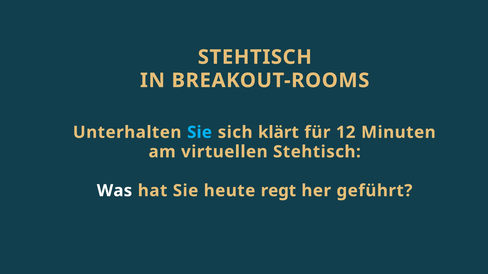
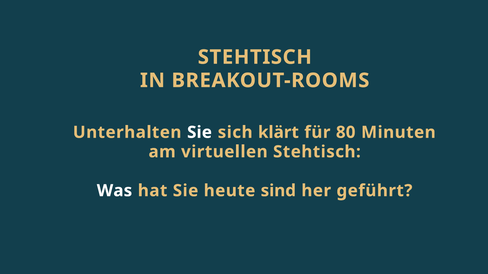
Sie at (199, 133) colour: light blue -> white
12: 12 -> 80
regt: regt -> sind
